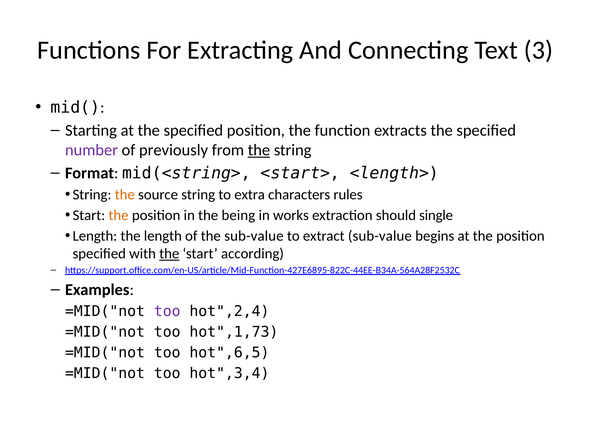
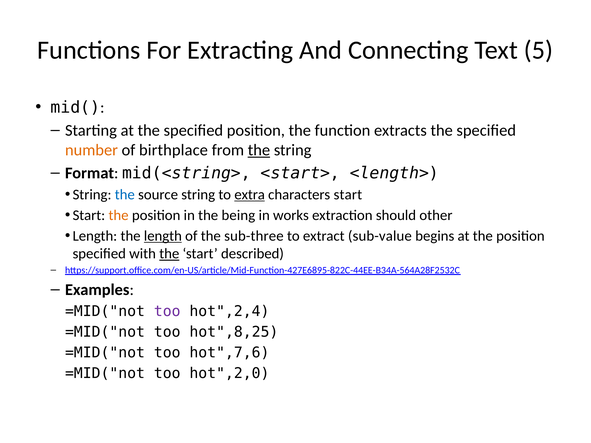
3: 3 -> 5
number colour: purple -> orange
previously: previously -> birthplace
the at (125, 195) colour: orange -> blue
extra underline: none -> present
characters rules: rules -> start
single: single -> other
length at (163, 236) underline: none -> present
the sub-value: sub-value -> sub-three
according: according -> described
hot",1,73: hot",1,73 -> hot",8,25
hot",6,5: hot",6,5 -> hot",7,6
hot",3,4: hot",3,4 -> hot",2,0
